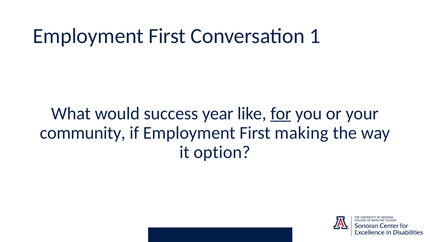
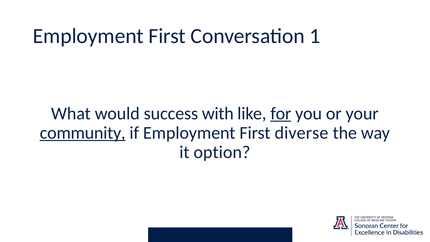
year: year -> with
community underline: none -> present
making: making -> diverse
